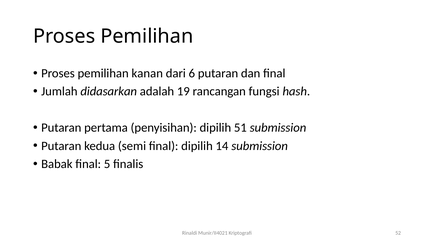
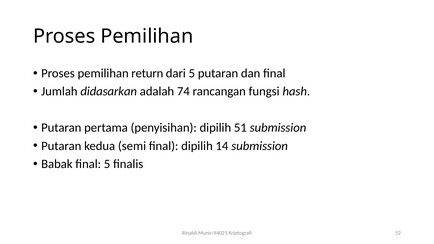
kanan: kanan -> return
dari 6: 6 -> 5
19: 19 -> 74
